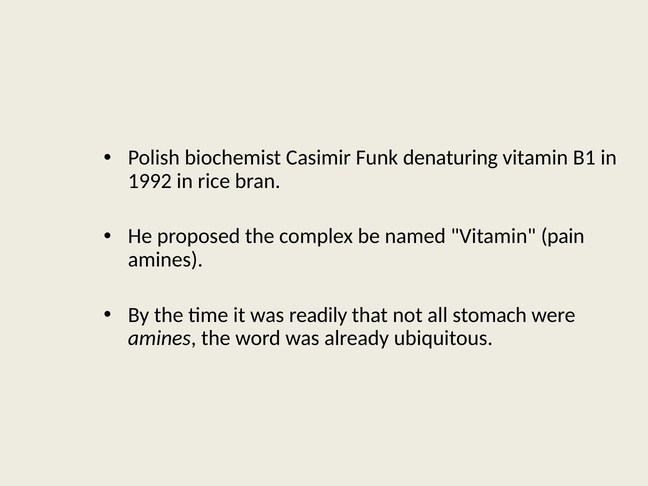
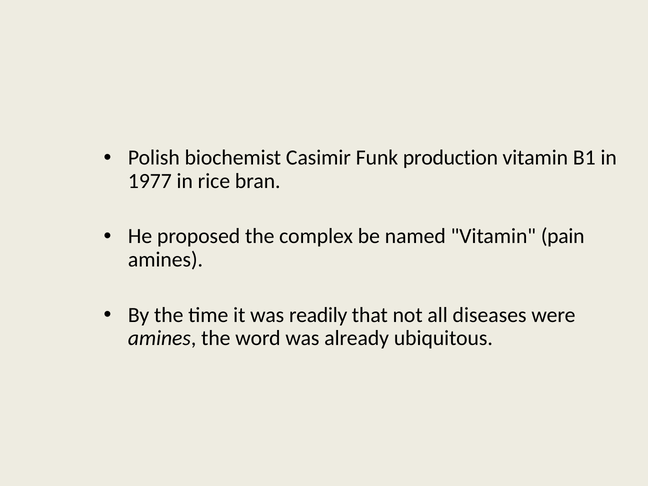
denaturing: denaturing -> production
1992: 1992 -> 1977
stomach: stomach -> diseases
